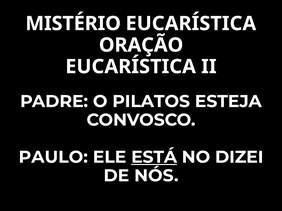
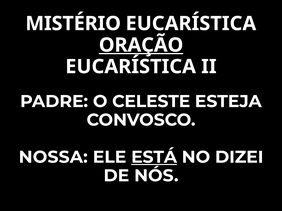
ORAÇÃO underline: none -> present
PILATOS: PILATOS -> CELESTE
PAULO: PAULO -> NOSSA
